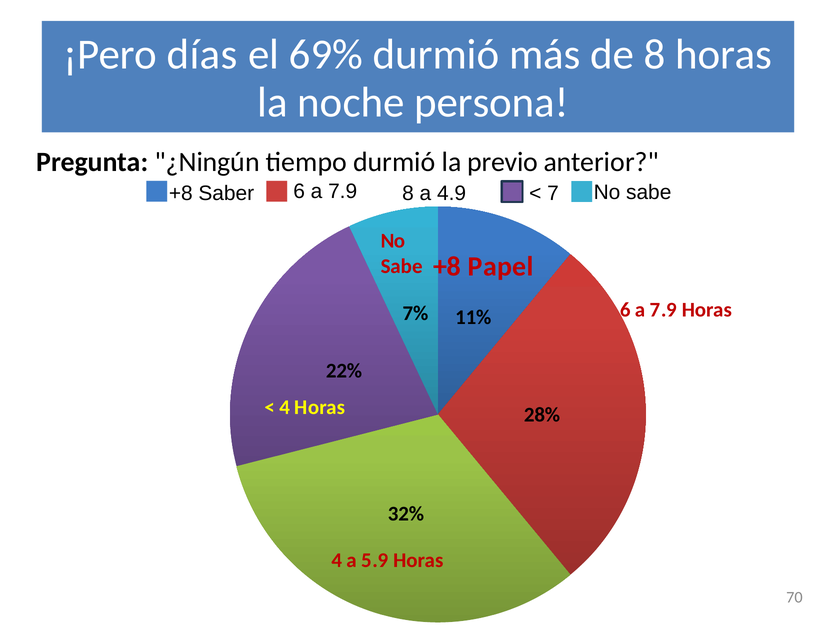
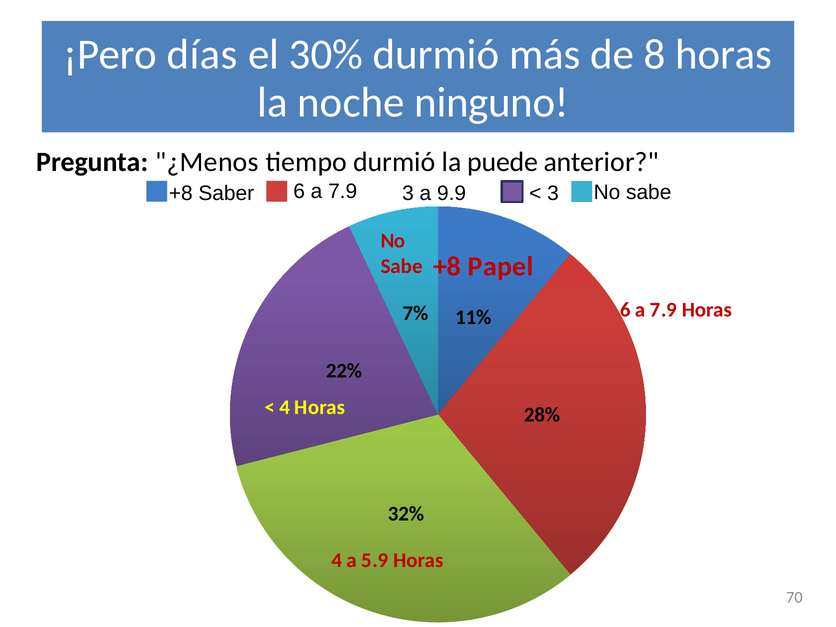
69%: 69% -> 30%
persona: persona -> ninguno
¿Ningún: ¿Ningún -> ¿Menos
previo: previo -> puede
7.9 8: 8 -> 3
4.9: 4.9 -> 9.9
7 at (553, 193): 7 -> 3
